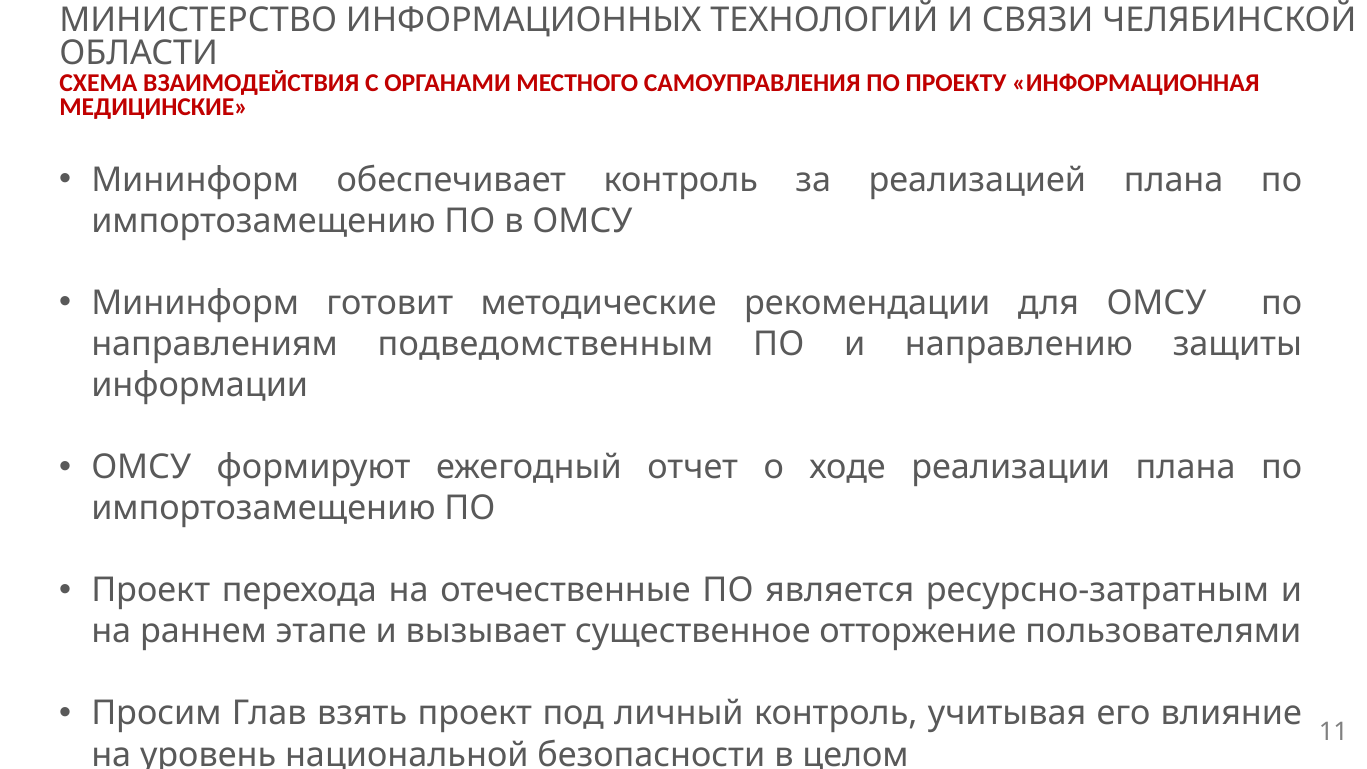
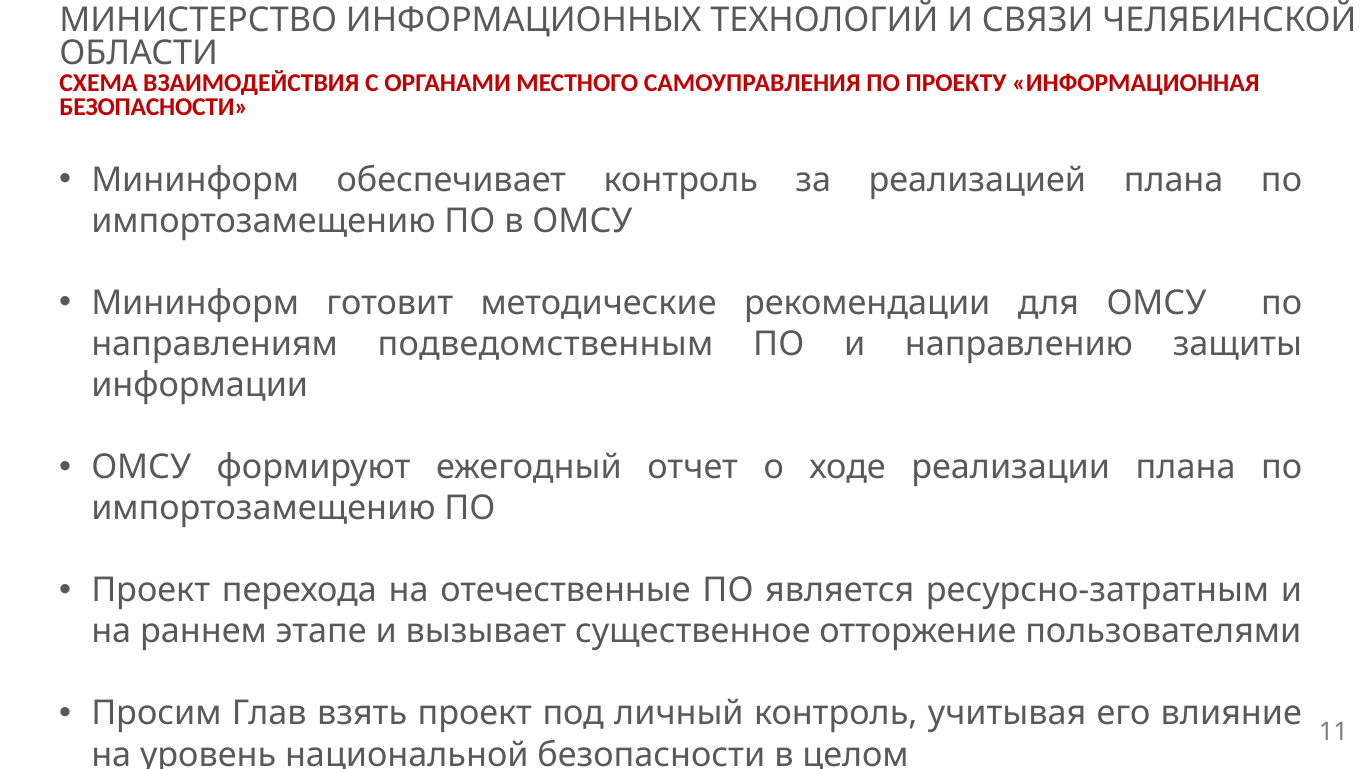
МЕДИЦИНСКИЕ at (154, 107): МЕДИЦИНСКИЕ -> БЕЗОПАСНОСТИ
